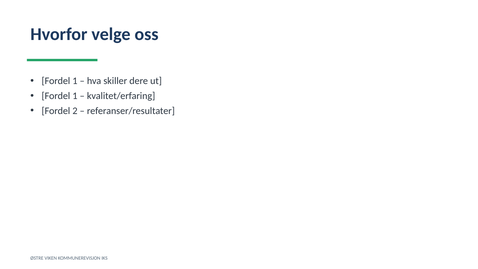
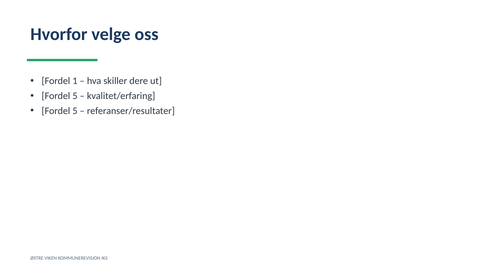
1 at (75, 96): 1 -> 5
2 at (75, 111): 2 -> 5
